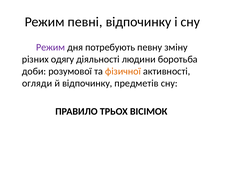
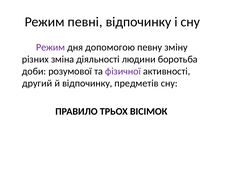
потребують: потребують -> допомогою
одягу: одягу -> зміна
фізичної colour: orange -> purple
огляди: огляди -> другий
